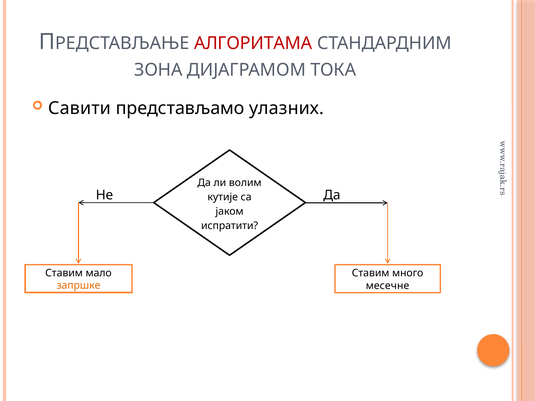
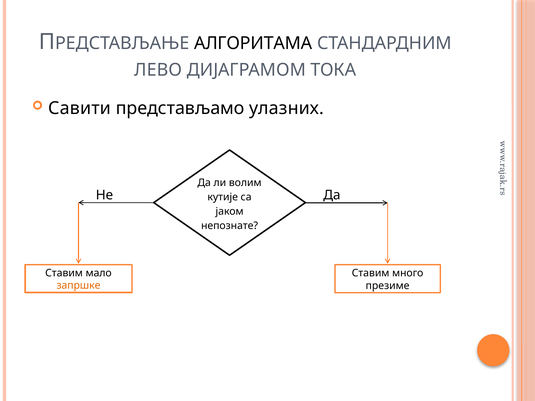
АЛГОРИТАМА colour: red -> black
ЗОНА: ЗОНА -> ЛЕВО
испратити: испратити -> непознате
месечне: месечне -> презиме
